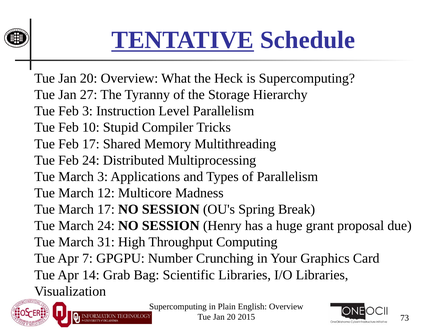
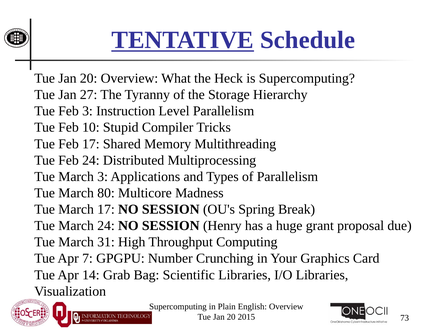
12: 12 -> 80
